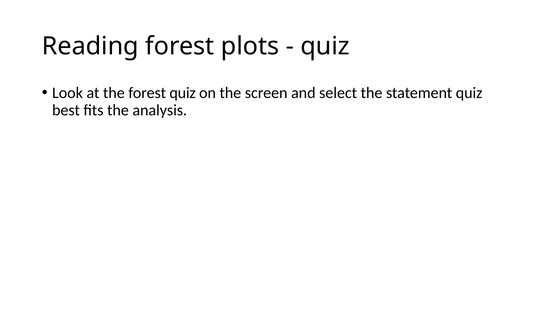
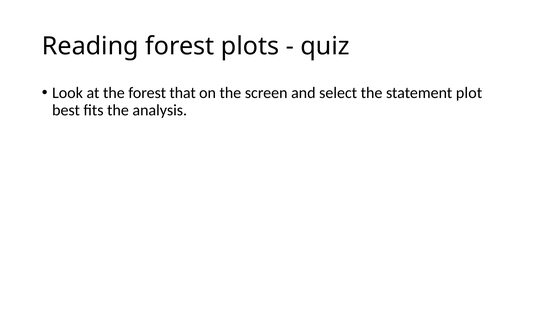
forest quiz: quiz -> that
statement quiz: quiz -> plot
